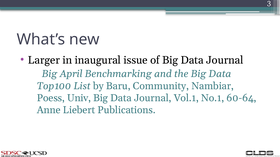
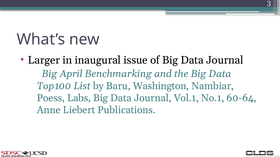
Community: Community -> Washington
Univ: Univ -> Labs
